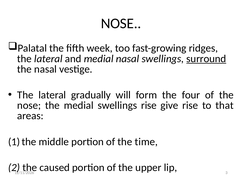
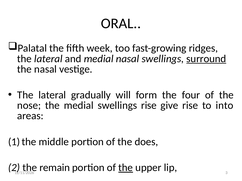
NOSE at (121, 23): NOSE -> ORAL
that: that -> into
time: time -> does
caused: caused -> remain
the at (126, 168) underline: none -> present
